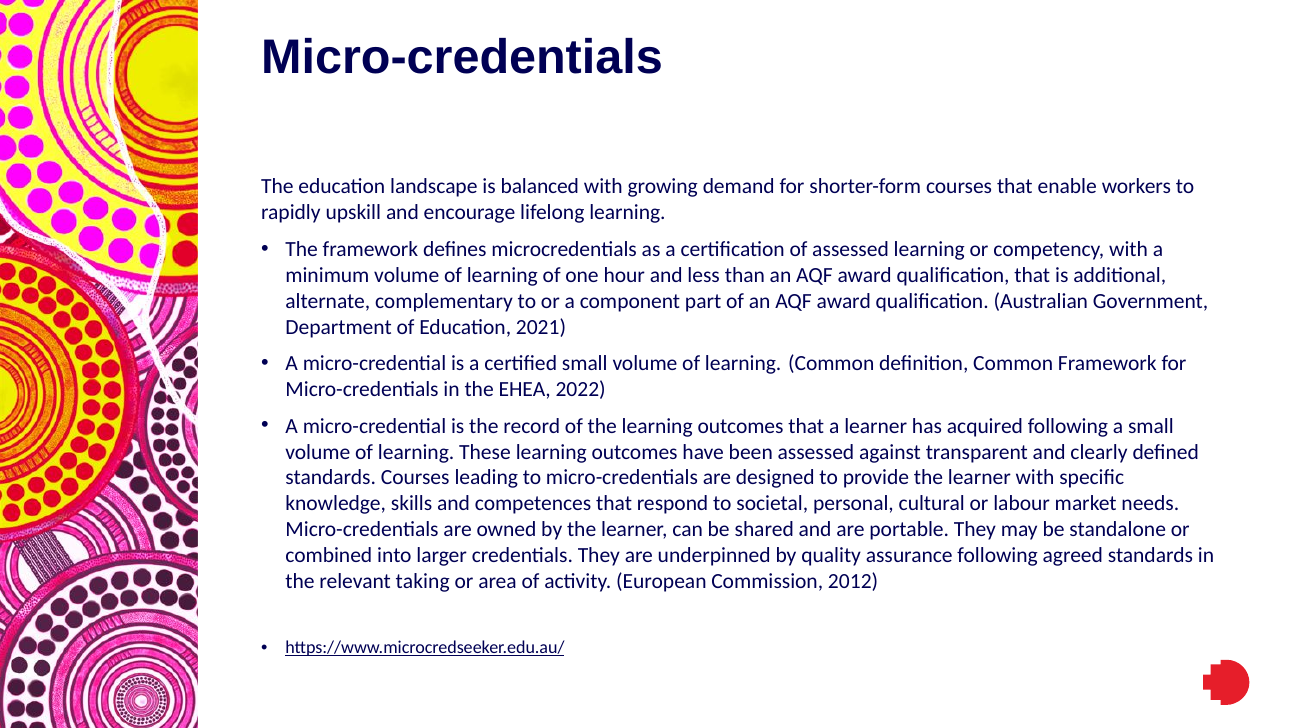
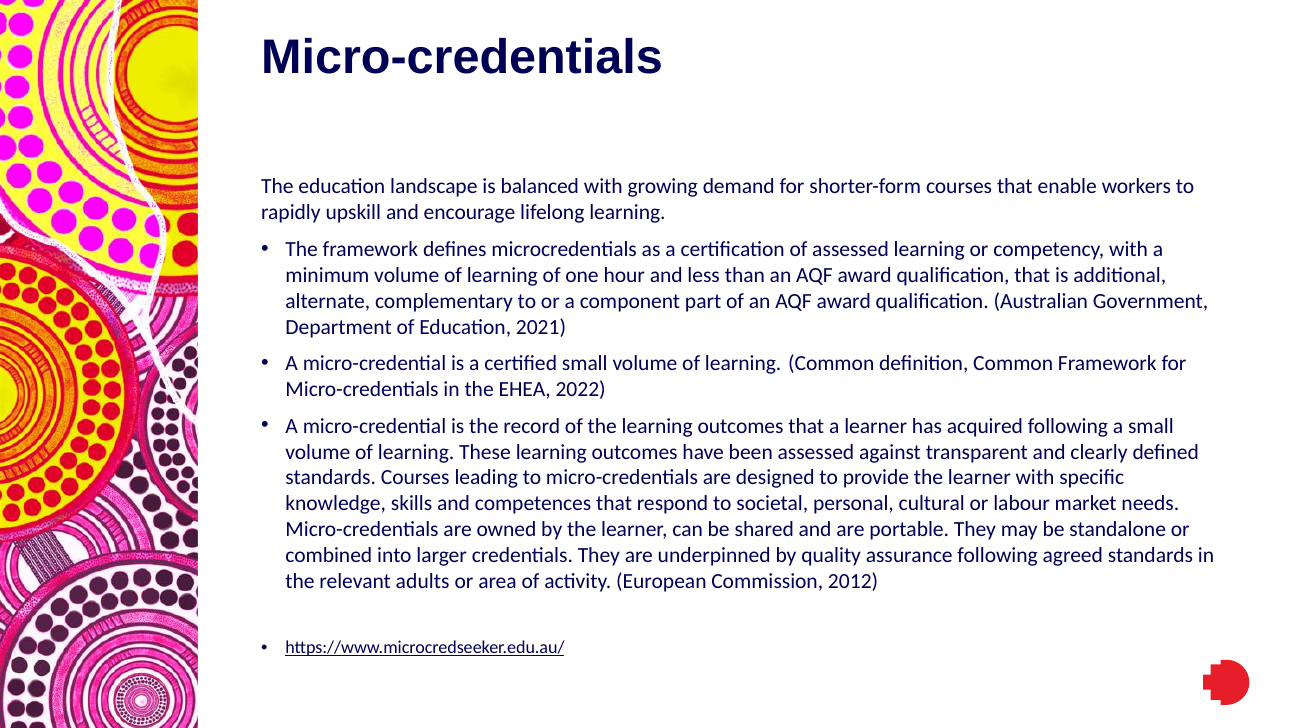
taking: taking -> adults
